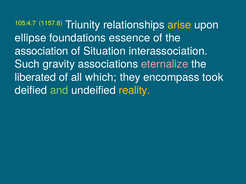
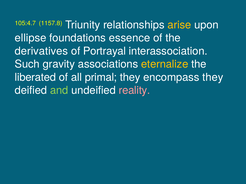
association: association -> derivatives
Situation: Situation -> Portrayal
eternalize colour: pink -> yellow
which: which -> primal
encompass took: took -> they
reality colour: yellow -> pink
